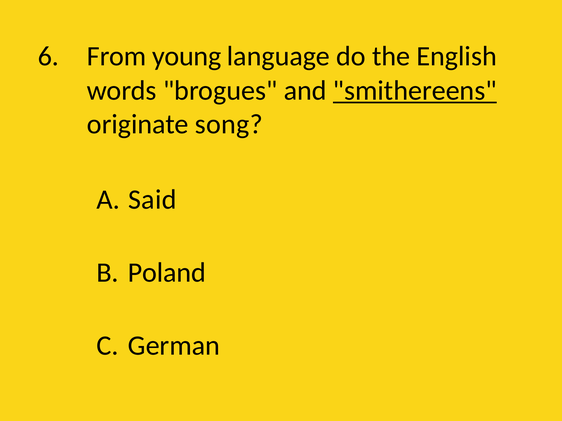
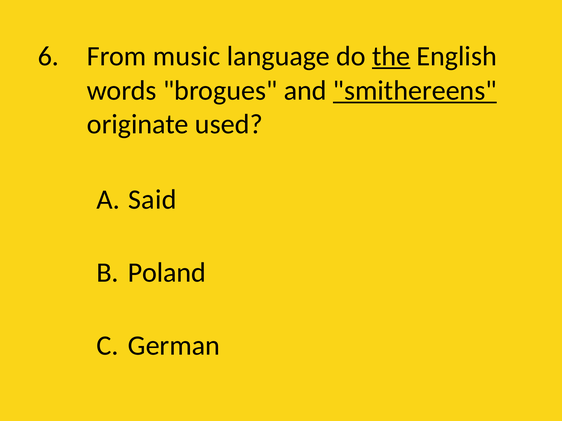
young: young -> music
the underline: none -> present
song: song -> used
